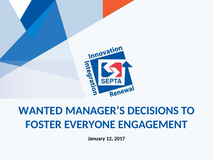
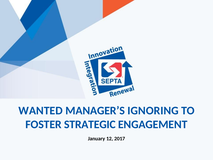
DECISIONS: DECISIONS -> IGNORING
EVERYONE: EVERYONE -> STRATEGIC
